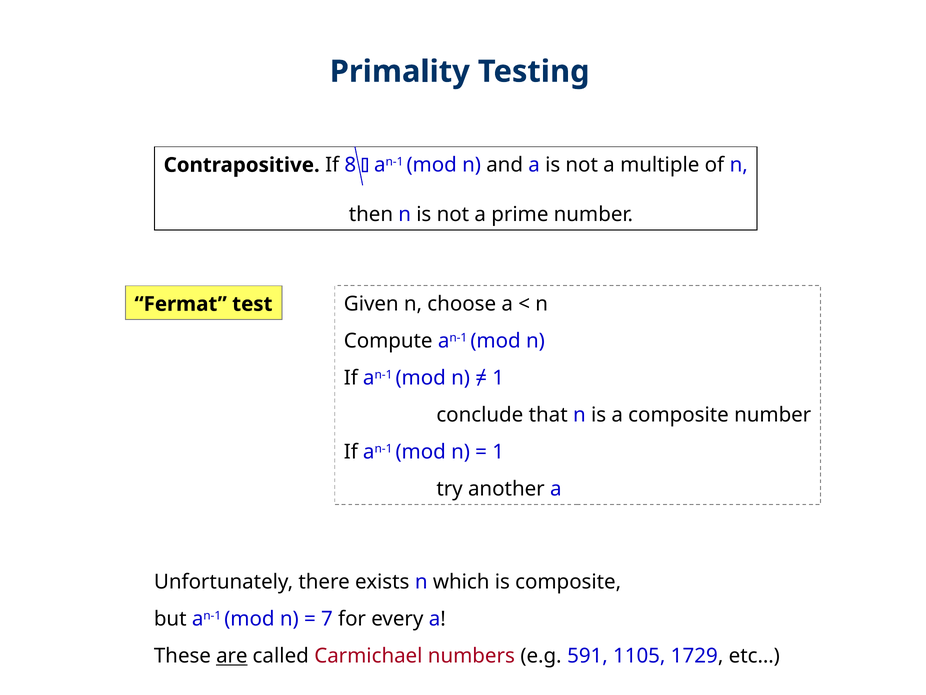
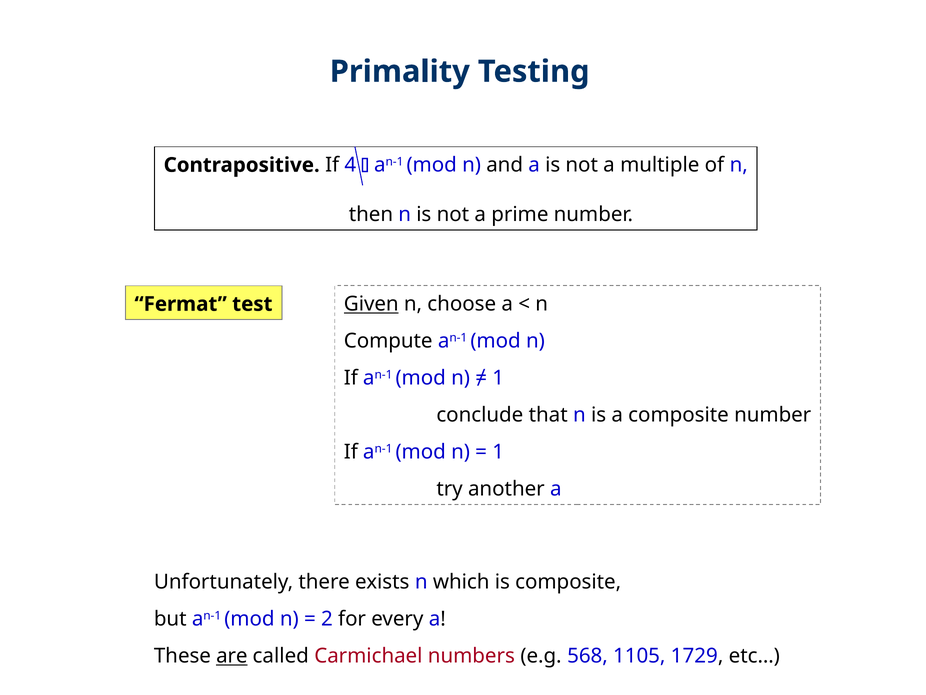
8: 8 -> 4
Given underline: none -> present
7: 7 -> 2
591: 591 -> 568
